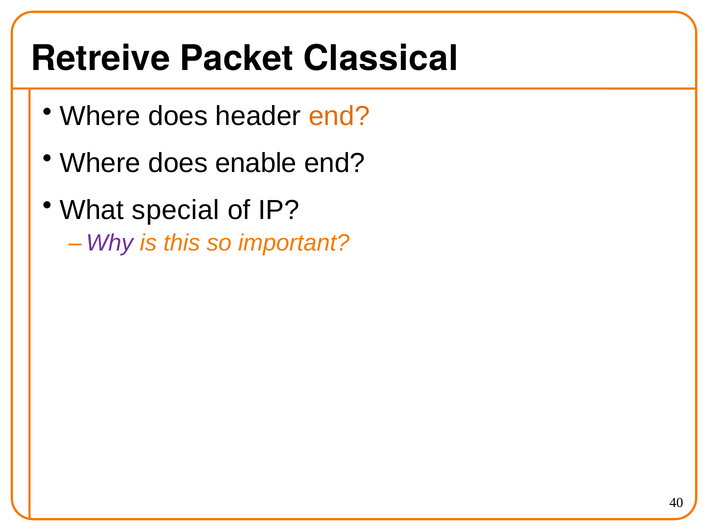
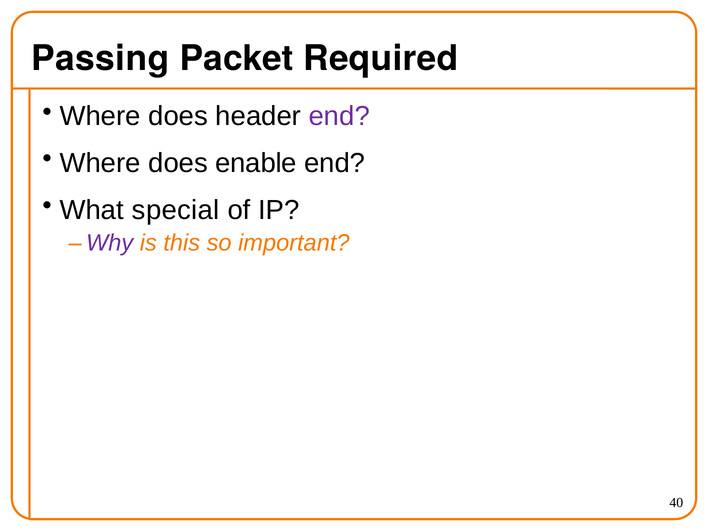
Retreive: Retreive -> Passing
Classical: Classical -> Required
end at (339, 116) colour: orange -> purple
